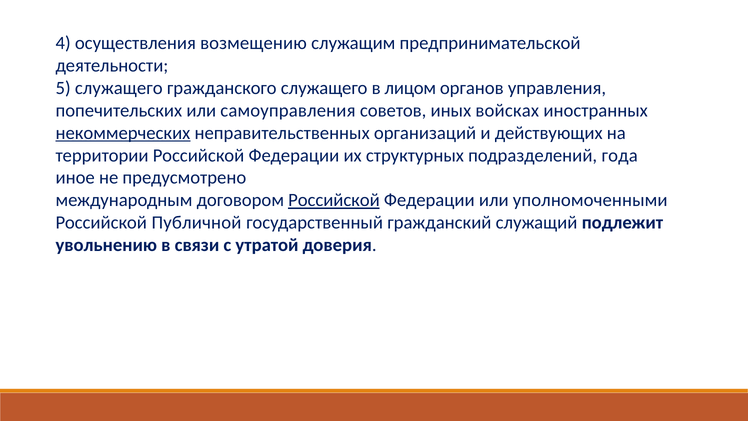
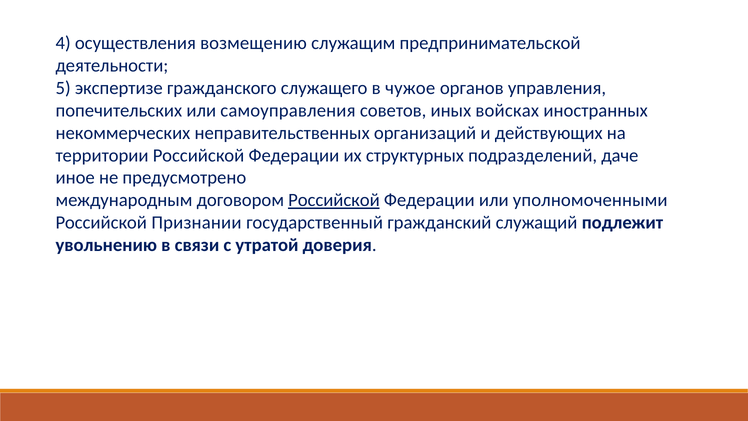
5 служащего: служащего -> экспертизе
лицом: лицом -> чужое
некоммерческих underline: present -> none
года: года -> даче
Публичной: Публичной -> Признании
